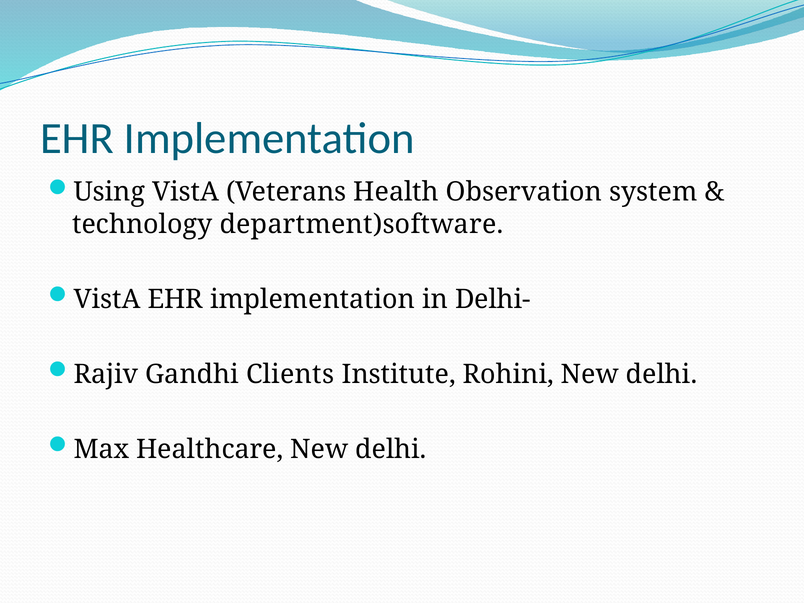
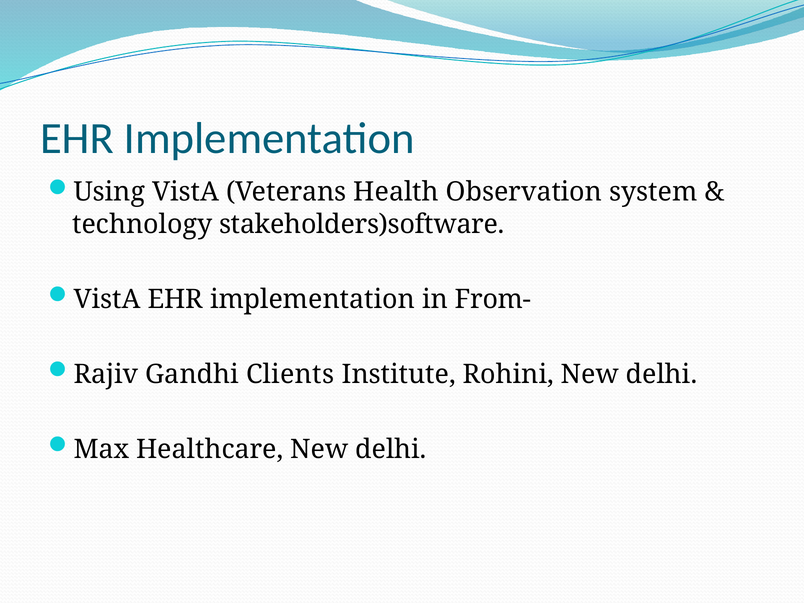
department)software: department)software -> stakeholders)software
Delhi-: Delhi- -> From-
